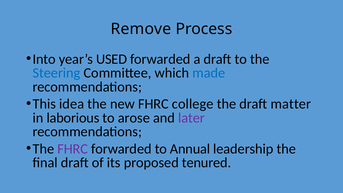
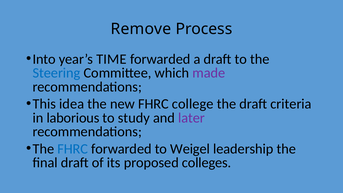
USED: USED -> TIME
made colour: blue -> purple
matter: matter -> criteria
arose: arose -> study
FHRC at (73, 149) colour: purple -> blue
Annual: Annual -> Weigel
tenured: tenured -> colleges
